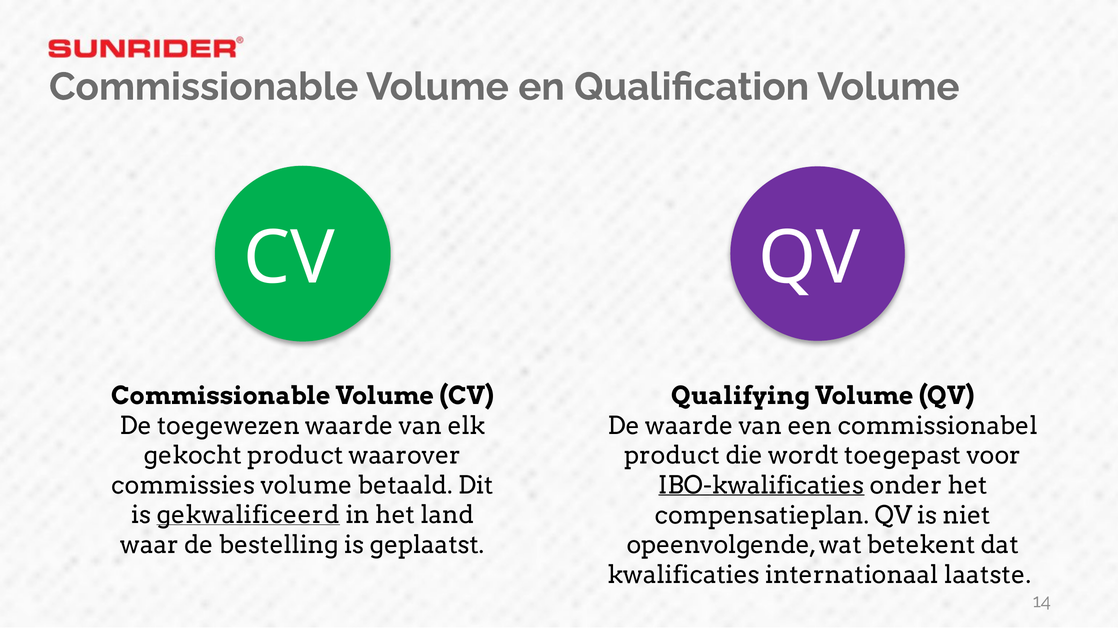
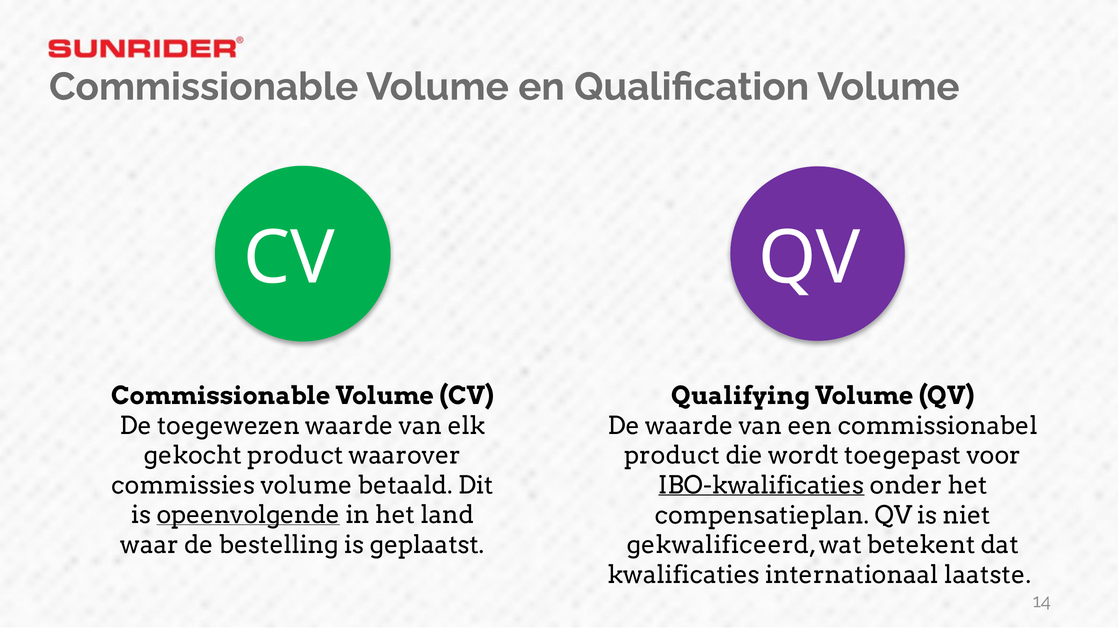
gekwalificeerd: gekwalificeerd -> opeenvolgende
opeenvolgende: opeenvolgende -> gekwalificeerd
